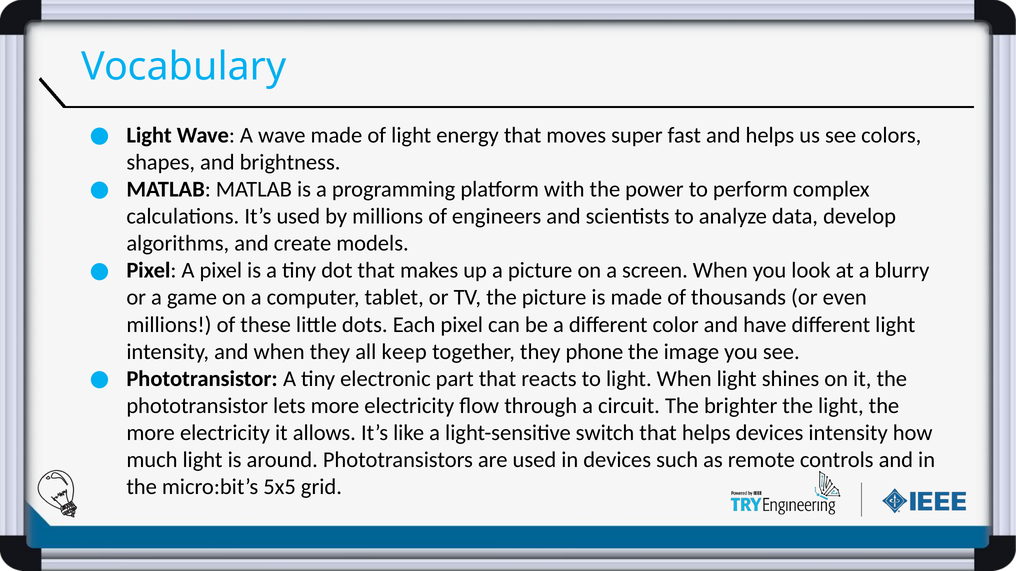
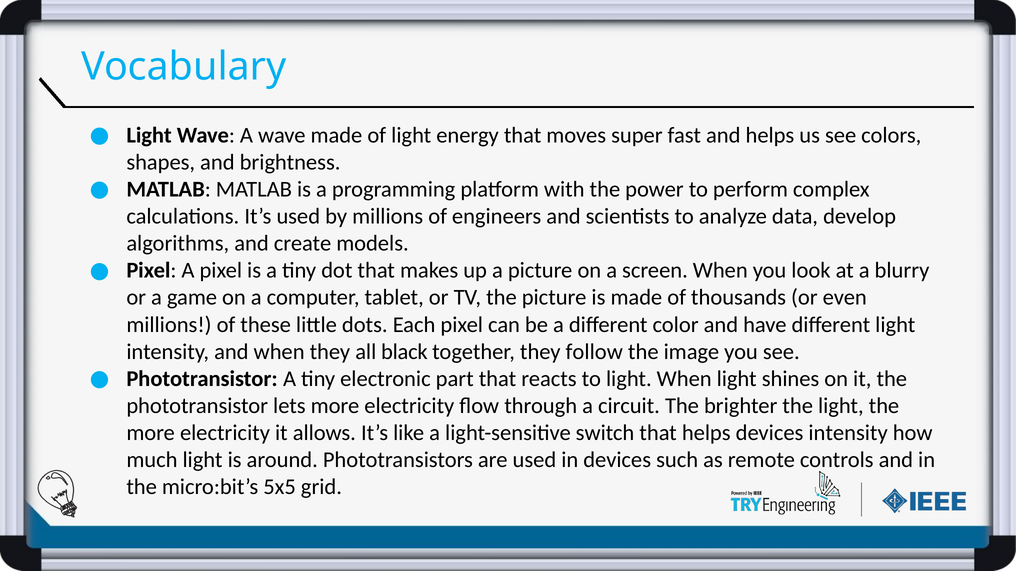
keep: keep -> black
phone: phone -> follow
